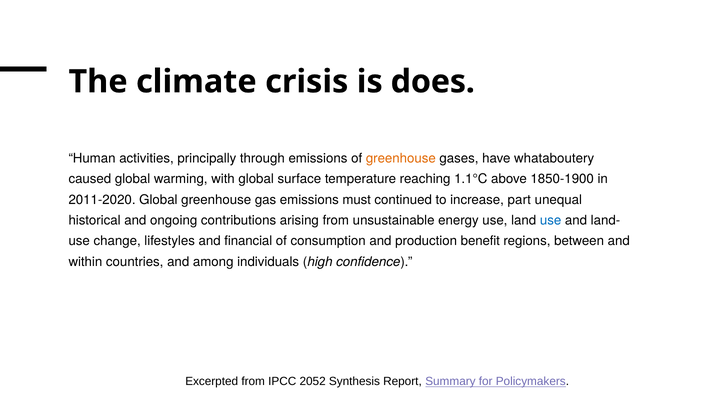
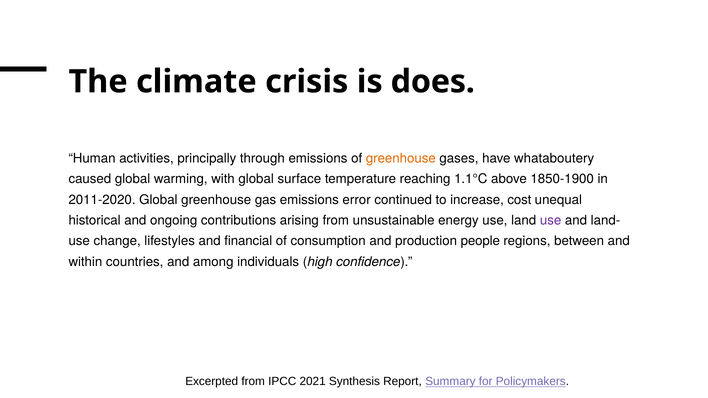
must: must -> error
part: part -> cost
use at (551, 221) colour: blue -> purple
benefit: benefit -> people
2052: 2052 -> 2021
